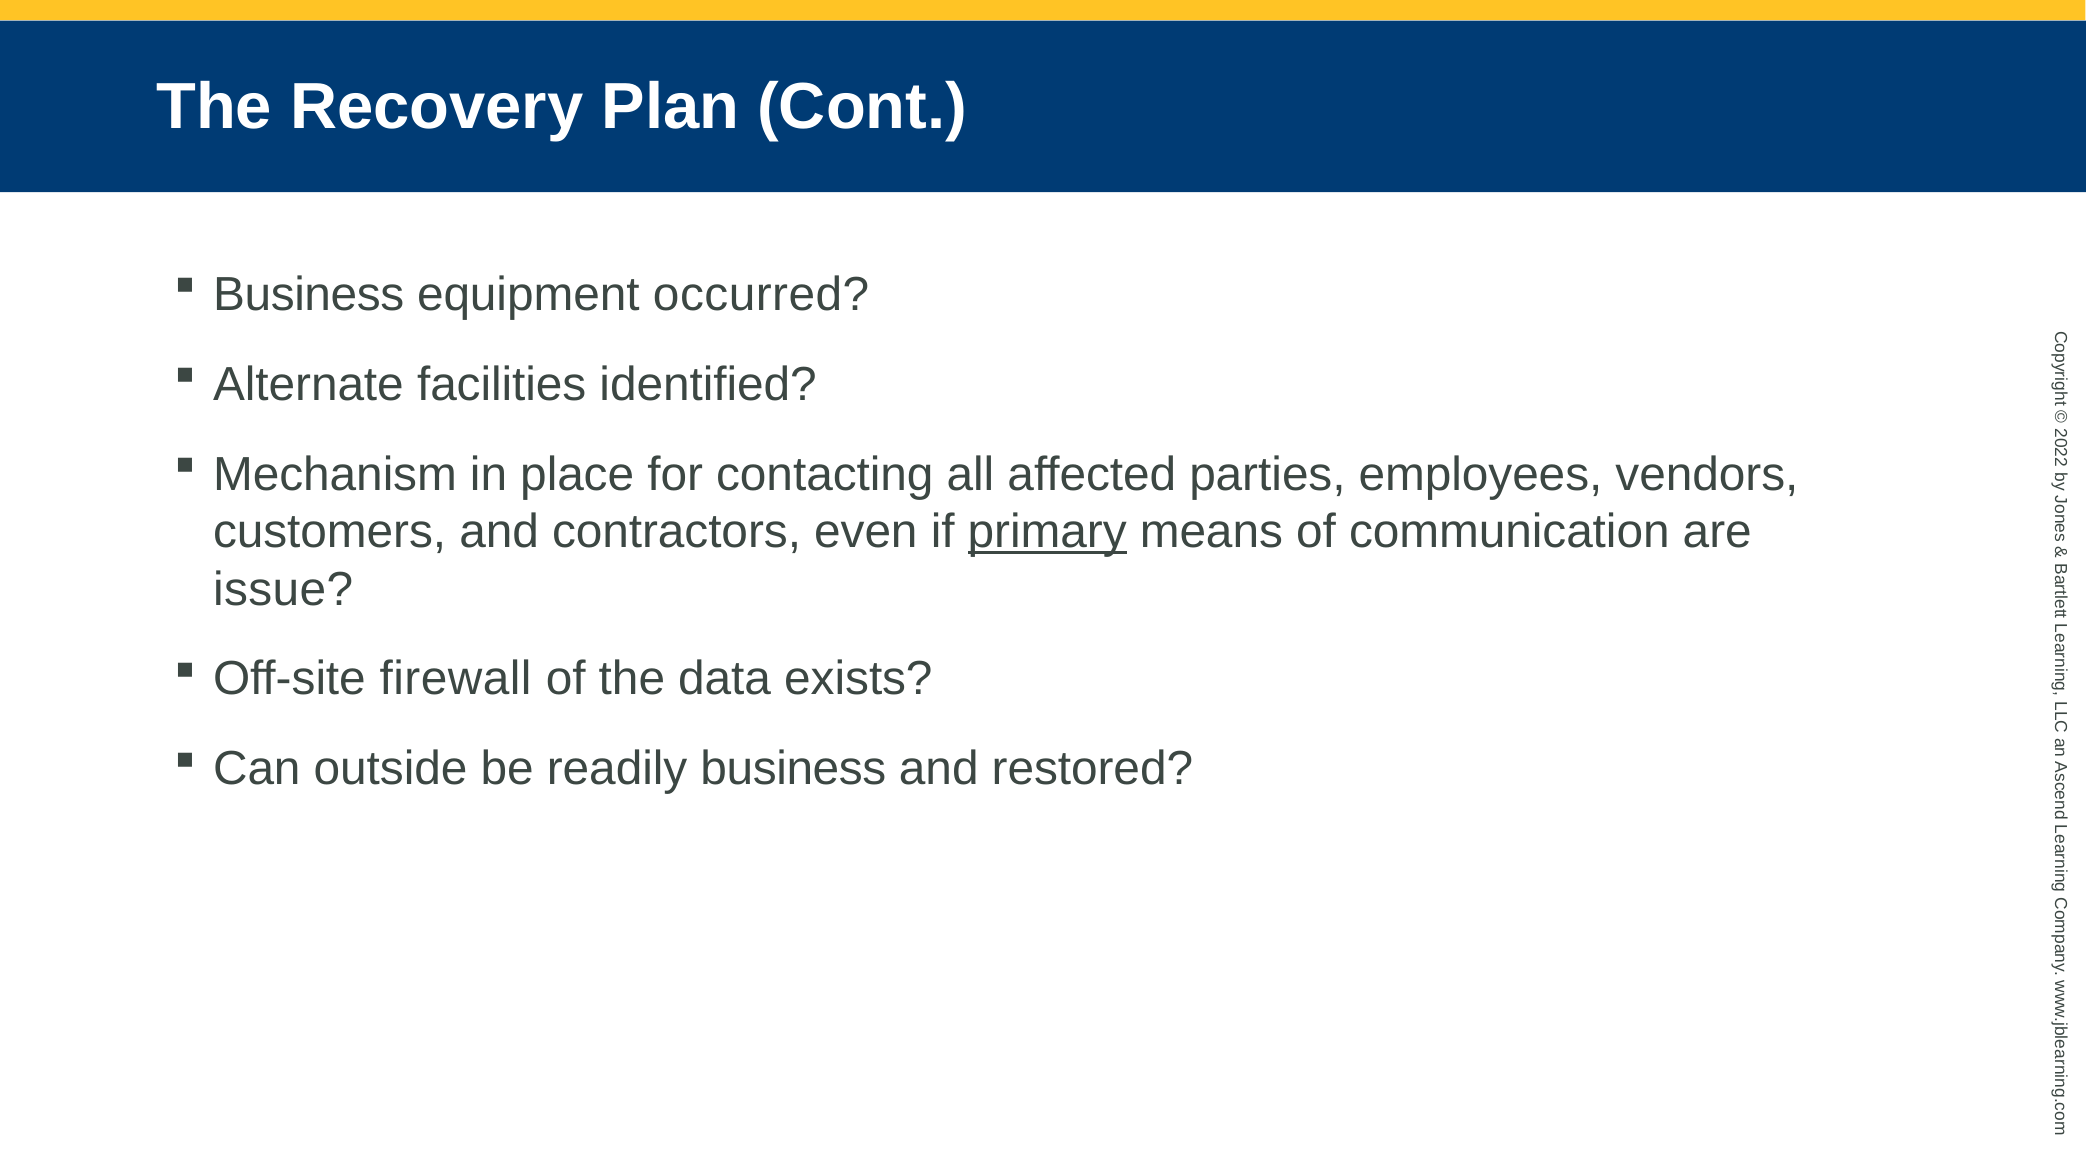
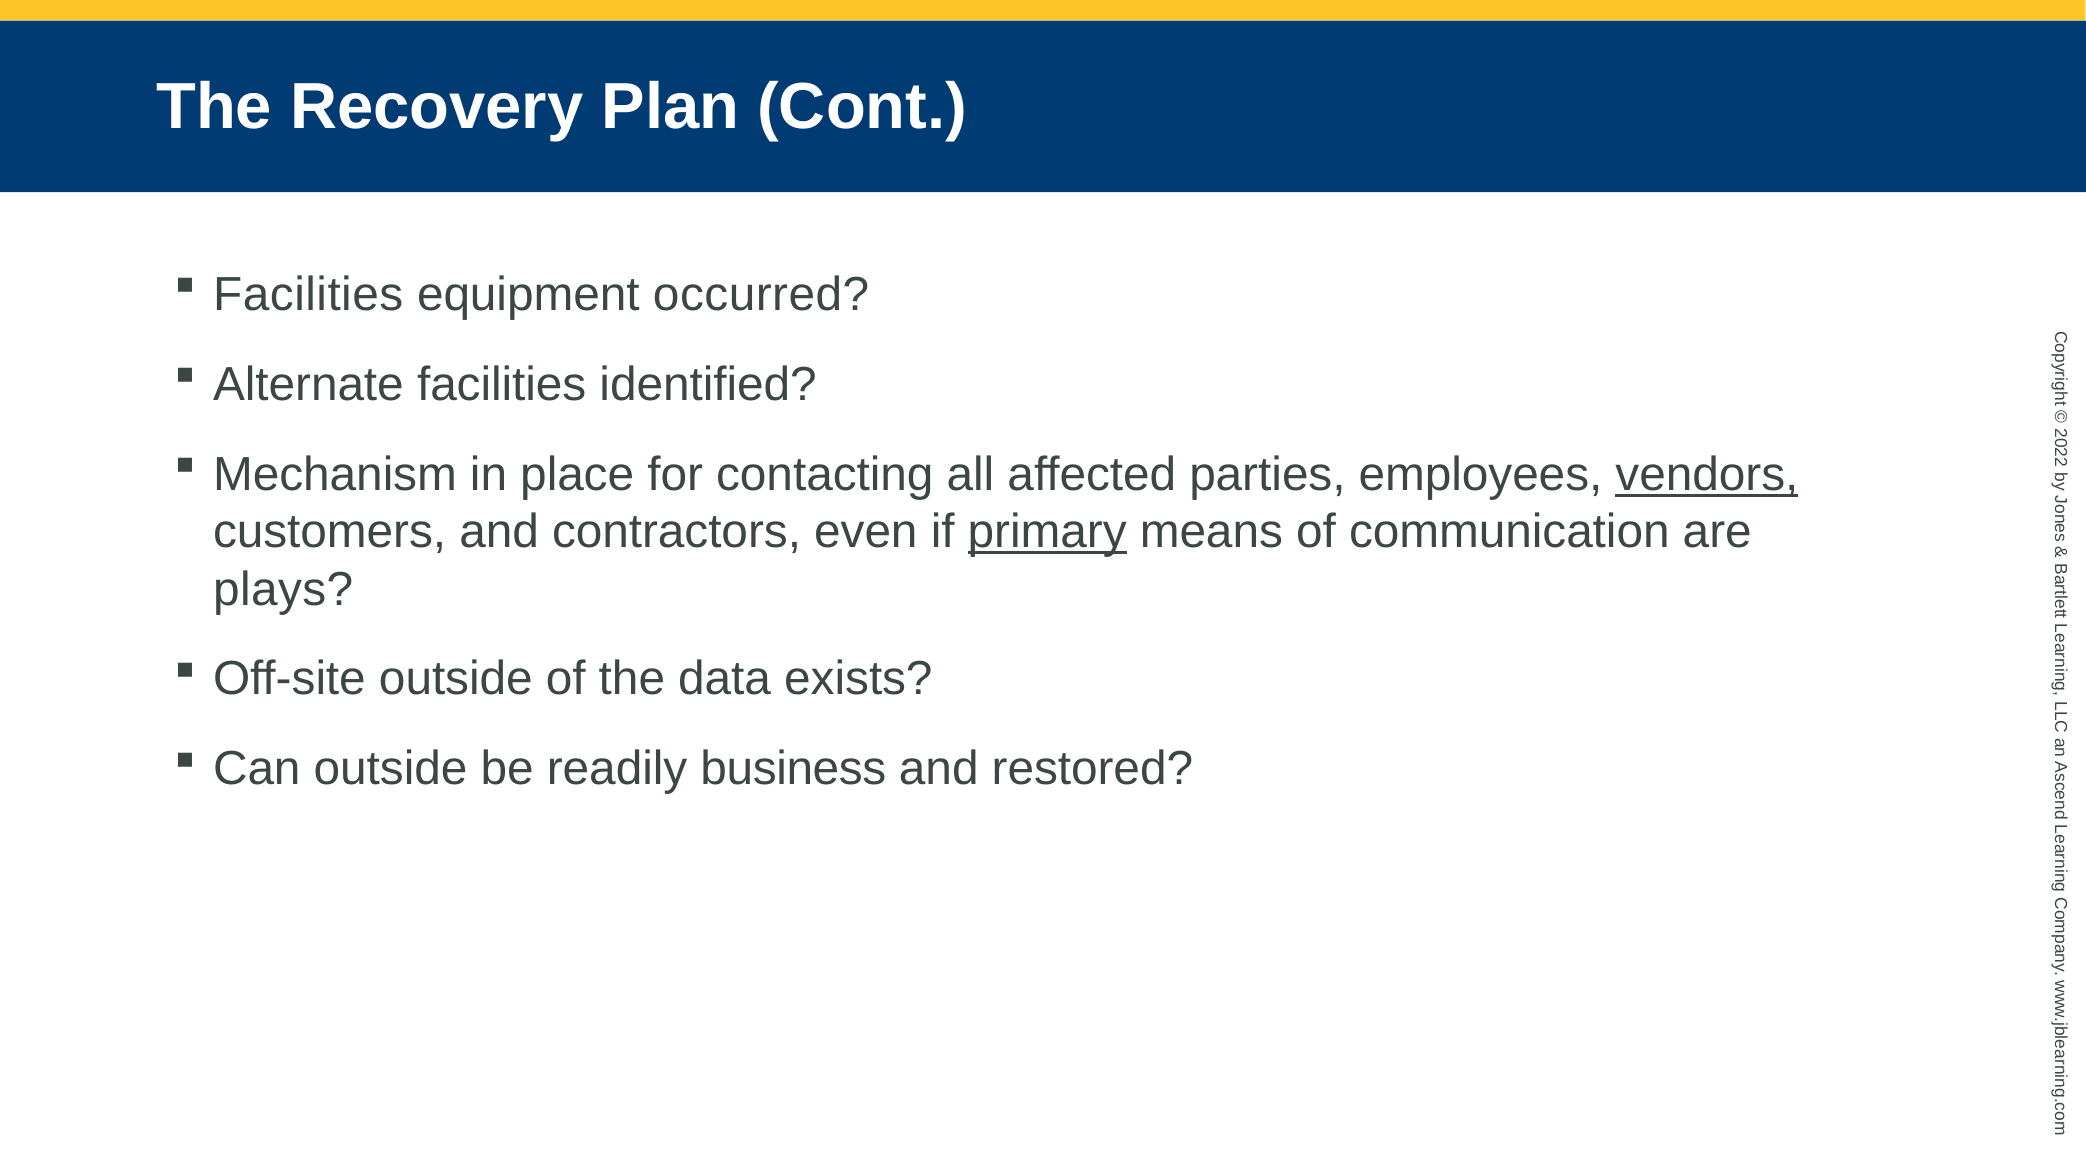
Business at (309, 295): Business -> Facilities
vendors underline: none -> present
issue: issue -> plays
Off-site firewall: firewall -> outside
